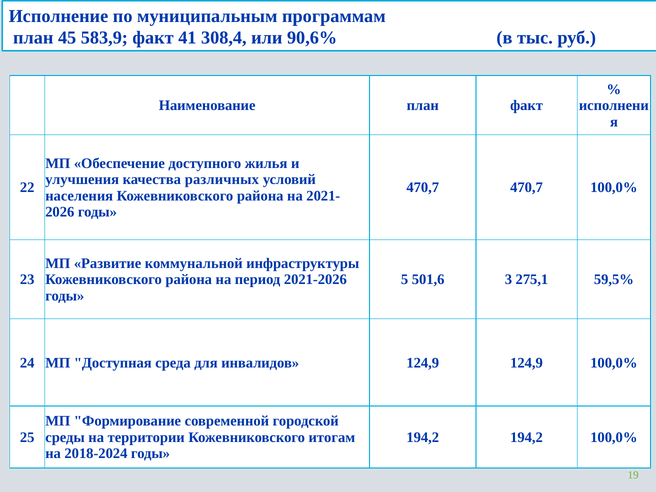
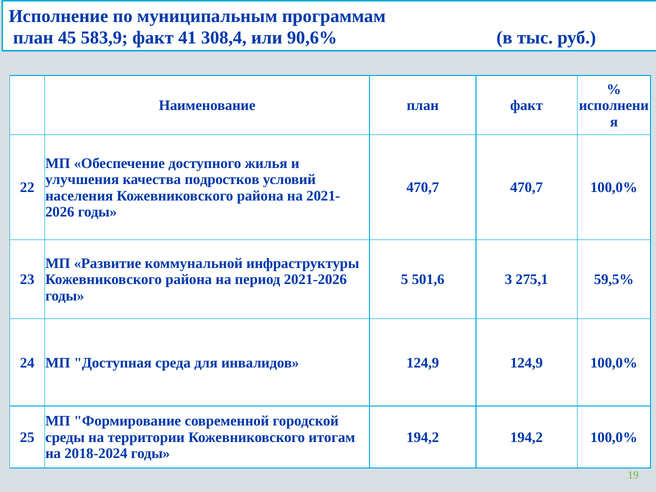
различных: различных -> подростков
